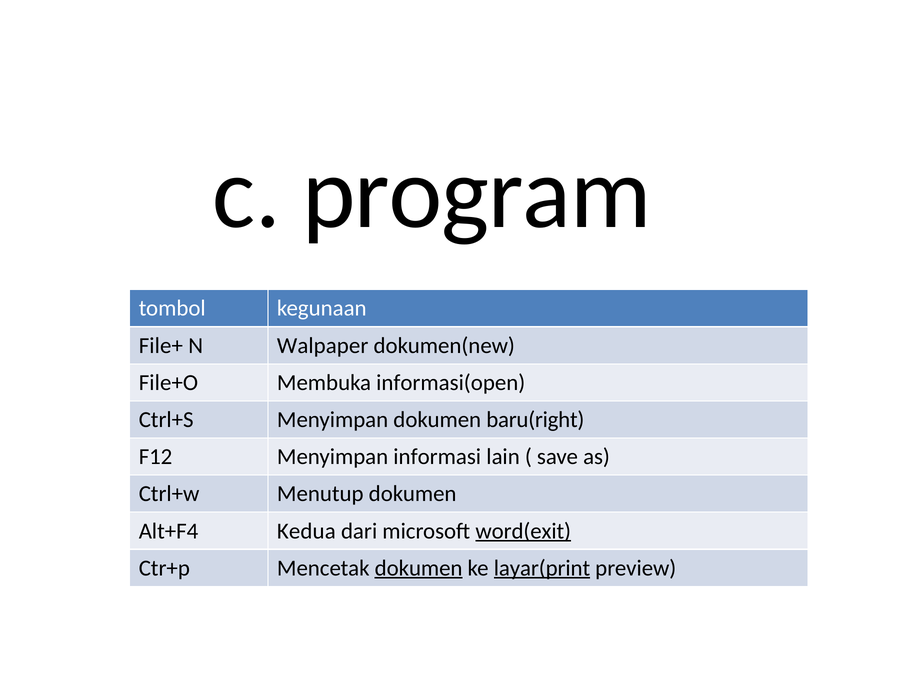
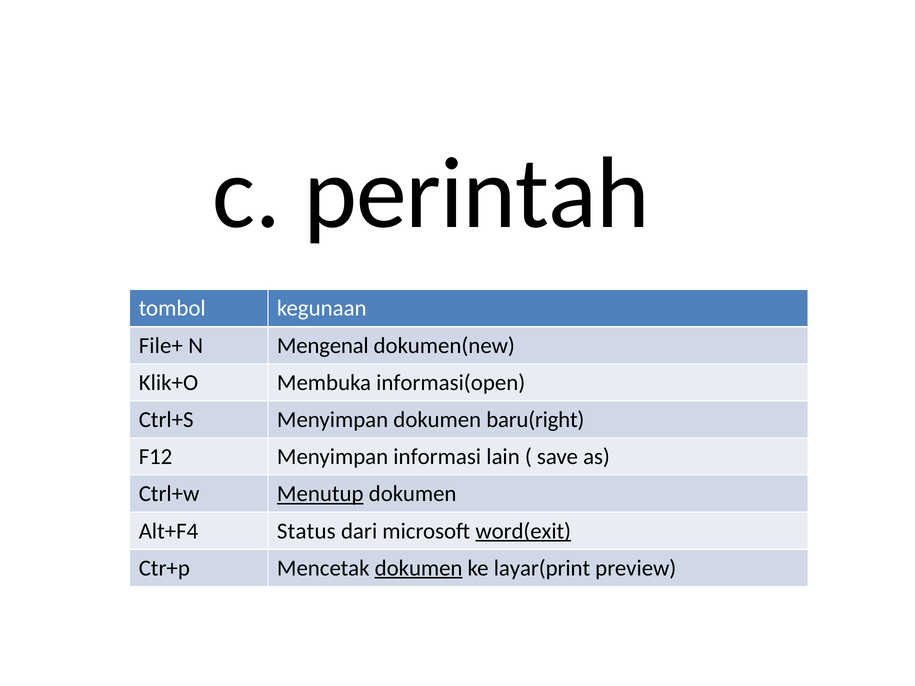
program: program -> perintah
Walpaper: Walpaper -> Mengenal
File+O: File+O -> Klik+O
Menutup underline: none -> present
Kedua: Kedua -> Status
layar(print underline: present -> none
